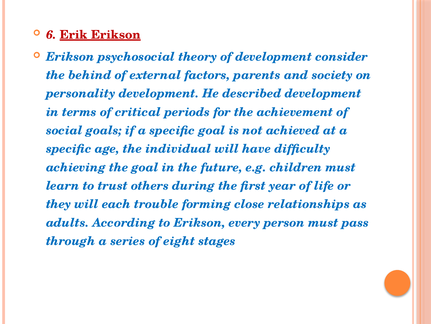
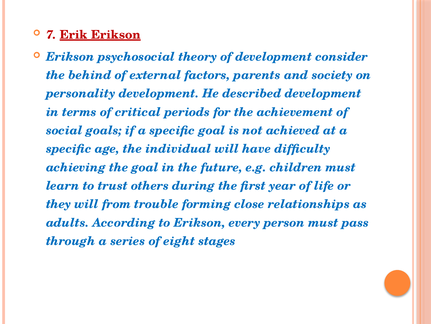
6: 6 -> 7
each: each -> from
